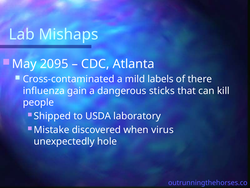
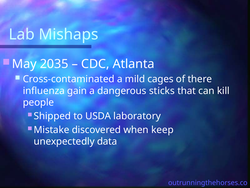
2095: 2095 -> 2035
labels: labels -> cages
virus: virus -> keep
hole: hole -> data
